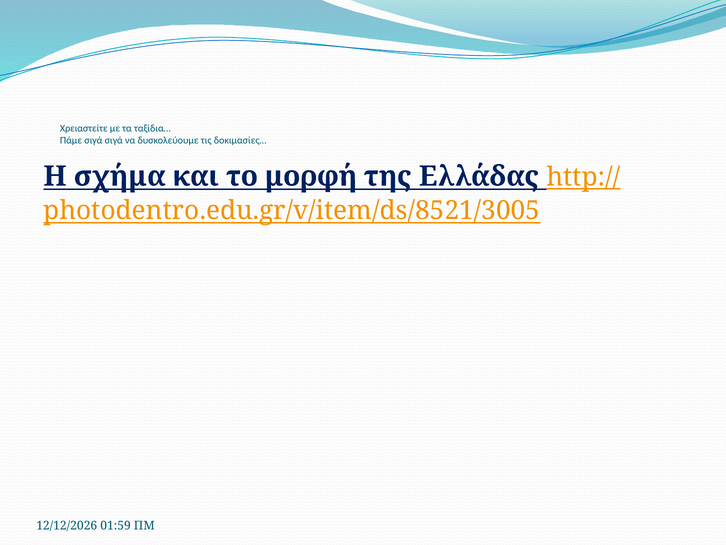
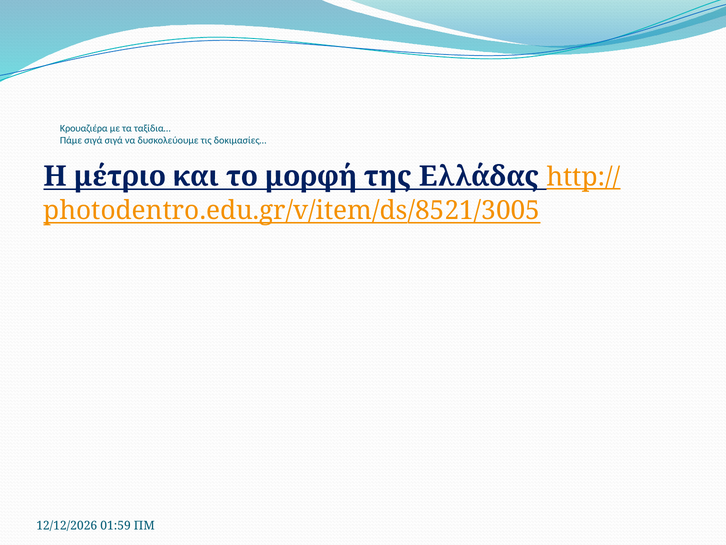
Χρειαστείτε: Χρειαστείτε -> Κρουαζιέρα
σχήμα: σχήμα -> μέτριο
